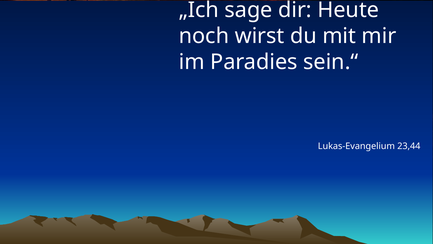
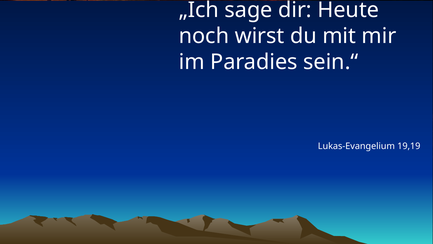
23,44: 23,44 -> 19,19
